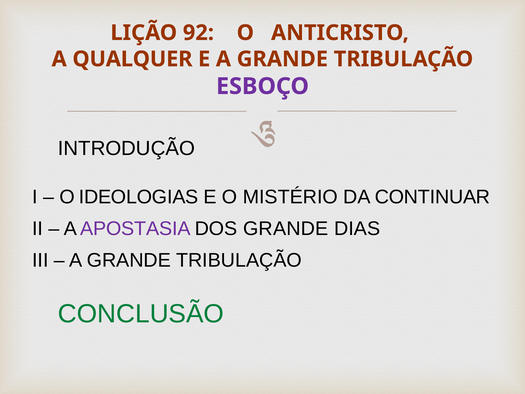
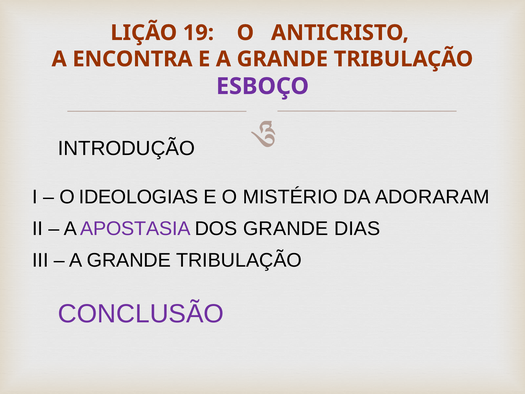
92: 92 -> 19
QUALQUER: QUALQUER -> ENCONTRA
CONTINUAR: CONTINUAR -> ADORARAM
CONCLUSÃO colour: green -> purple
